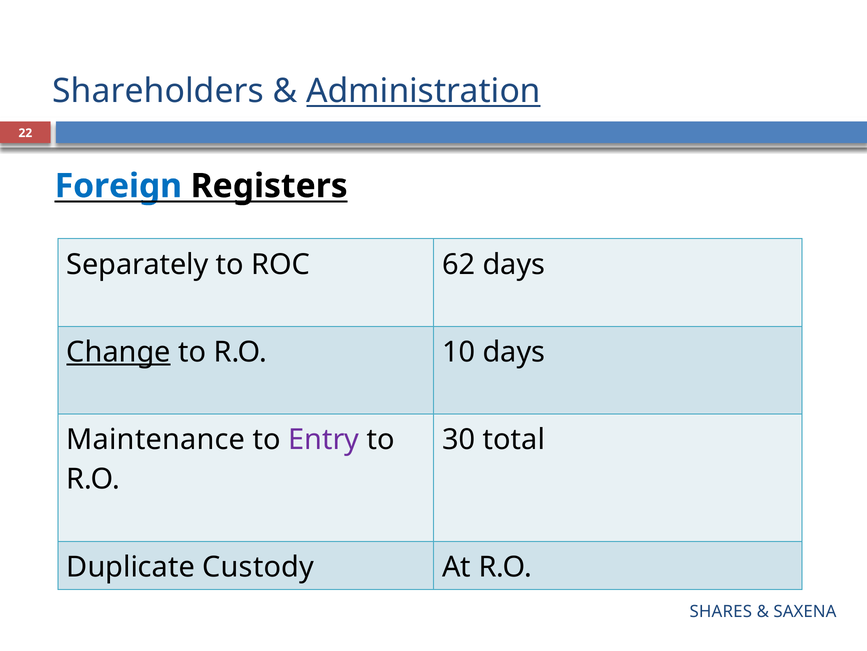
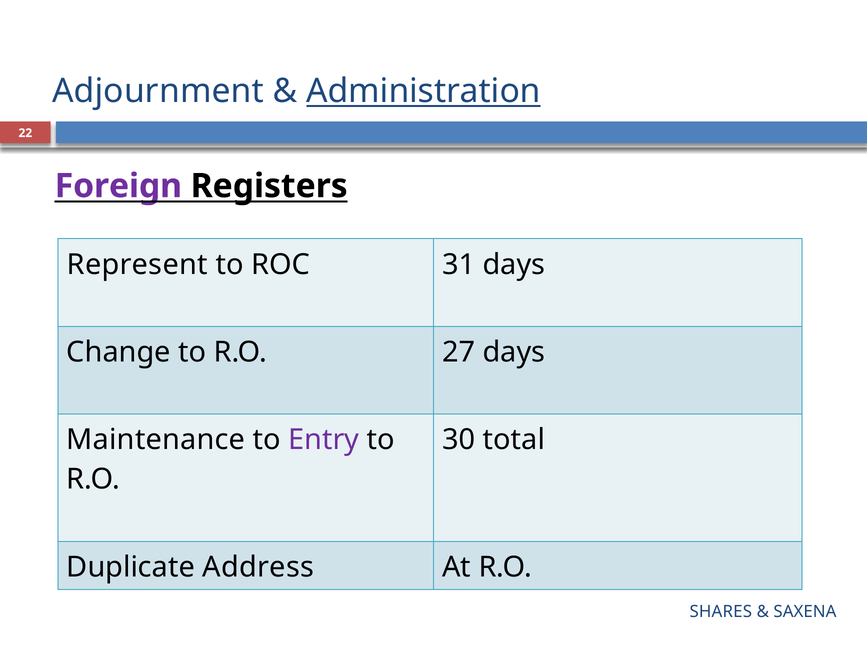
Shareholders: Shareholders -> Adjournment
Foreign colour: blue -> purple
Separately: Separately -> Represent
62: 62 -> 31
Change underline: present -> none
10: 10 -> 27
Custody: Custody -> Address
